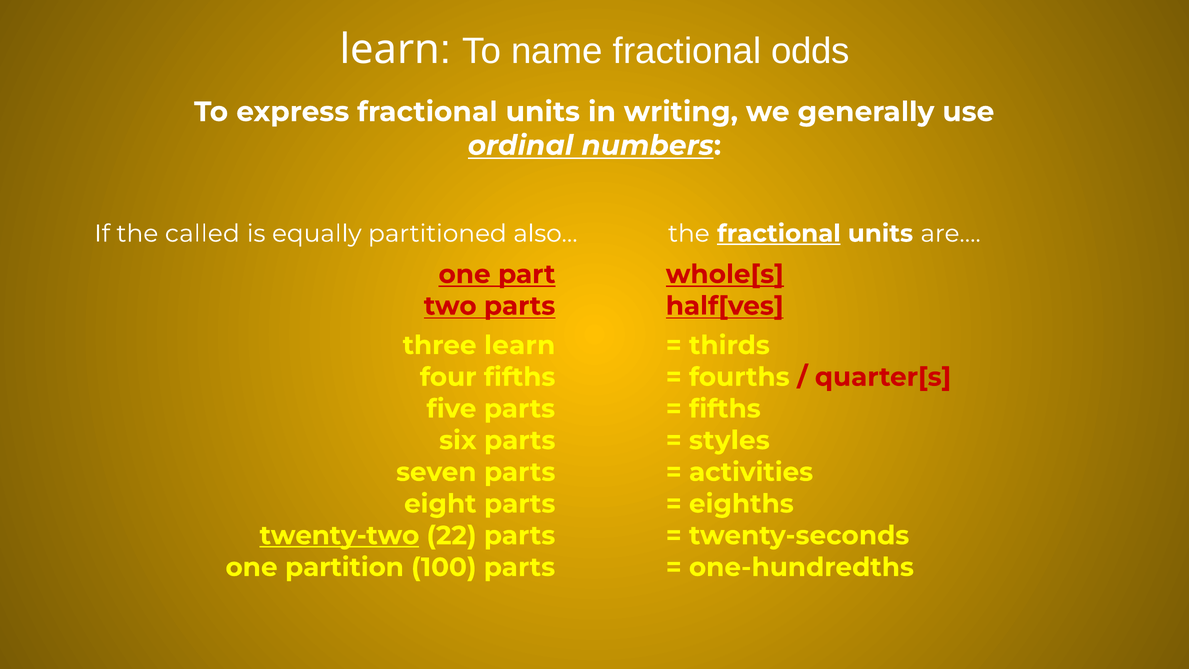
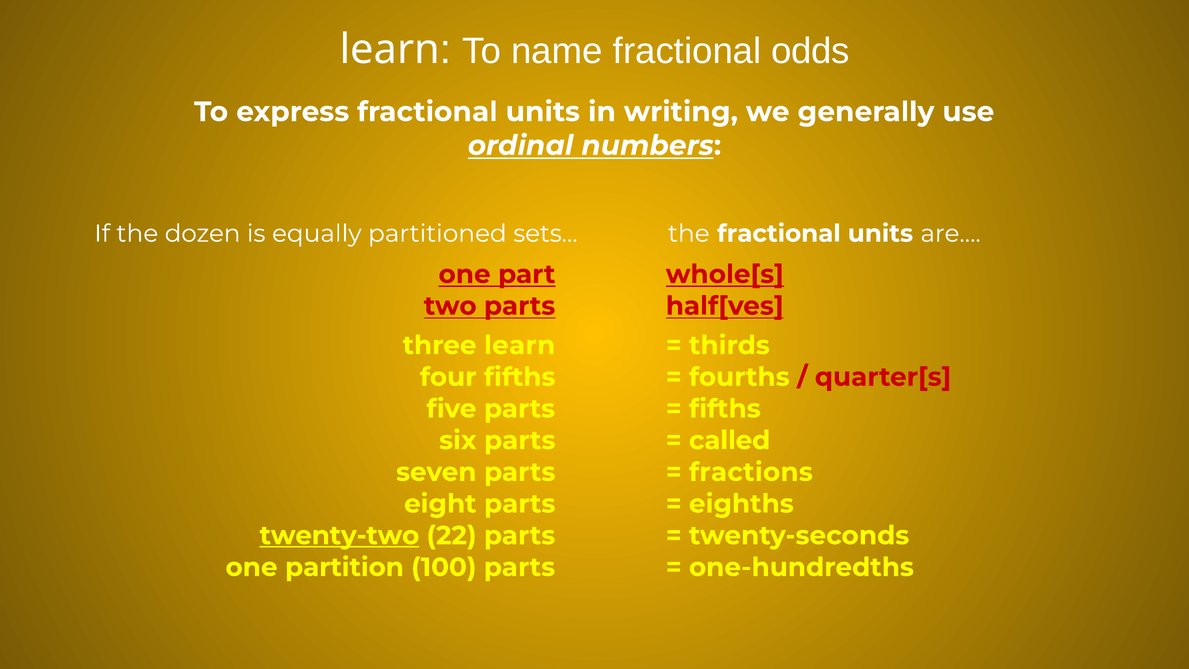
called: called -> dozen
also…: also… -> sets…
fractional at (779, 234) underline: present -> none
styles: styles -> called
activities: activities -> fractions
